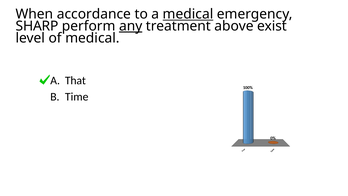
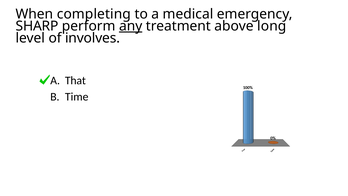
accordance: accordance -> completing
medical at (188, 14) underline: present -> none
exist: exist -> long
of medical: medical -> involves
